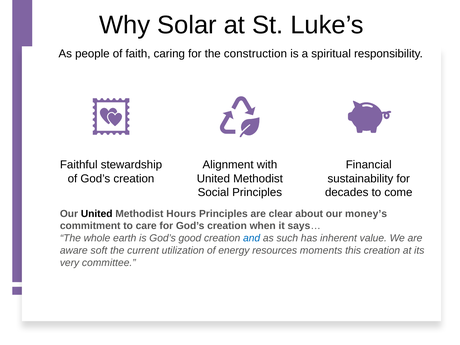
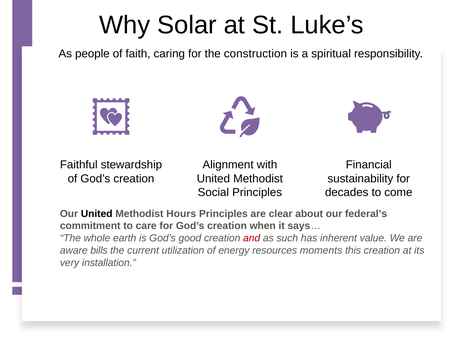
money’s: money’s -> federal’s
and colour: blue -> red
soft: soft -> bills
committee: committee -> installation
